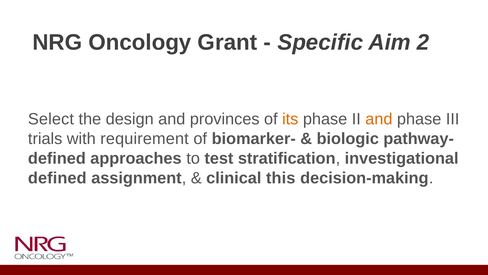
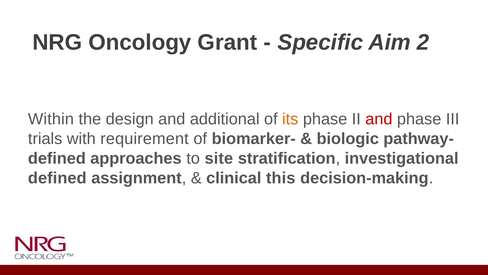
Select: Select -> Within
provinces: provinces -> additional
and at (379, 119) colour: orange -> red
test: test -> site
